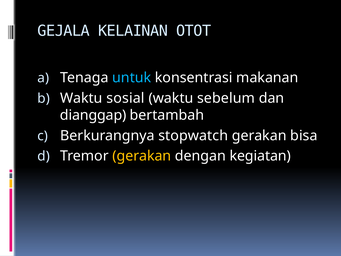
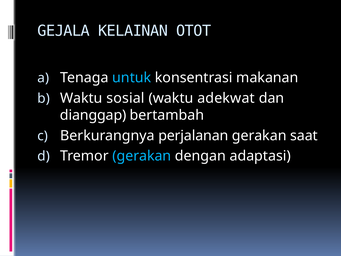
sebelum: sebelum -> adekwat
stopwatch: stopwatch -> perjalanan
bisa: bisa -> saat
gerakan at (142, 156) colour: yellow -> light blue
kegiatan: kegiatan -> adaptasi
